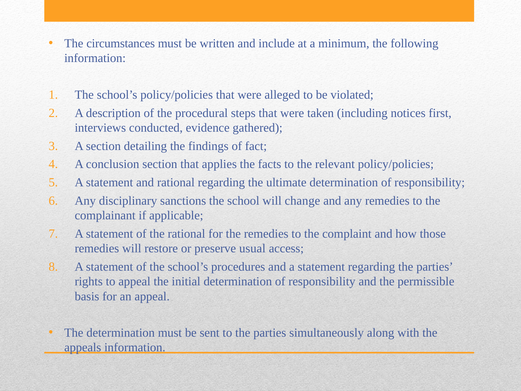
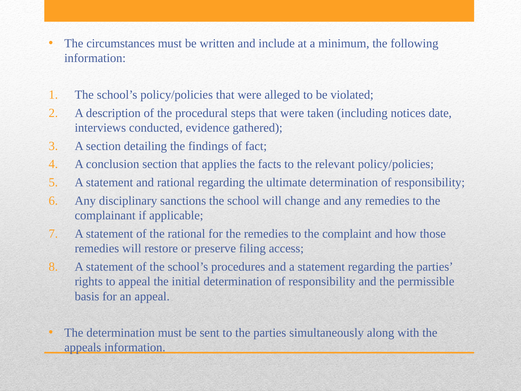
first: first -> date
usual: usual -> filing
